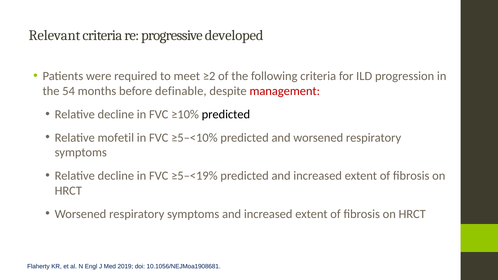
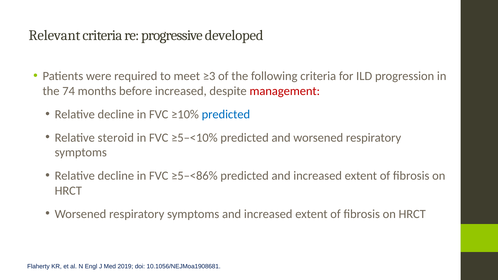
≥2: ≥2 -> ≥3
54: 54 -> 74
before definable: definable -> increased
predicted at (226, 114) colour: black -> blue
mofetil: mofetil -> steroid
≥5–<19%: ≥5–<19% -> ≥5–<86%
